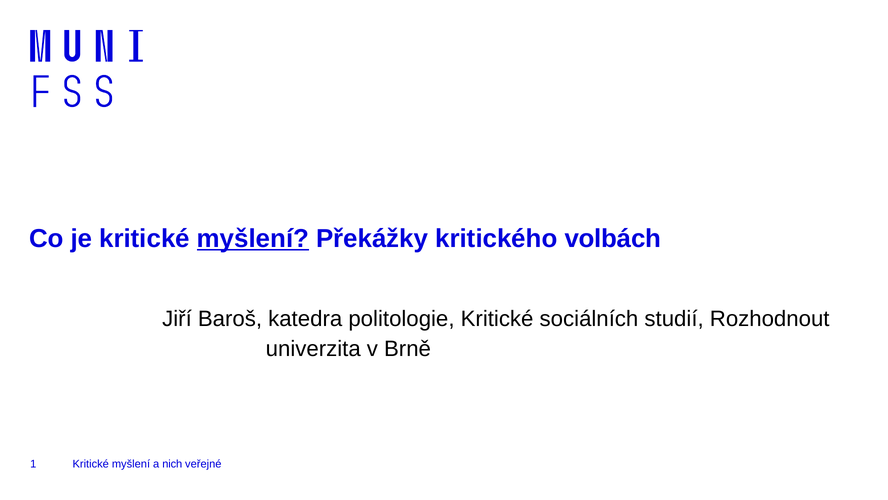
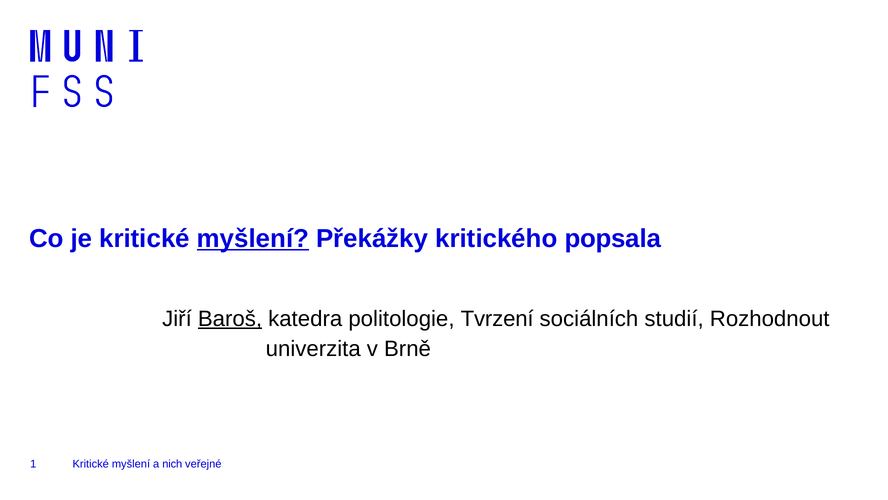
volbách: volbách -> popsala
Baroš underline: none -> present
politologie Kritické: Kritické -> Tvrzení
